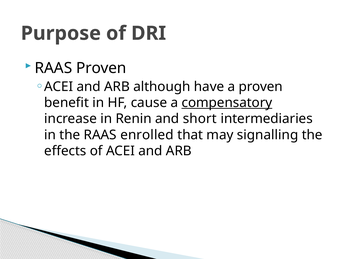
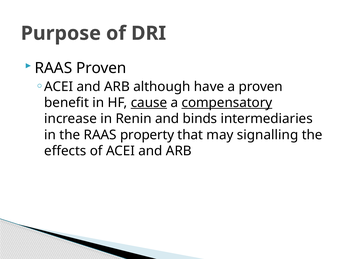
cause underline: none -> present
short: short -> binds
enrolled: enrolled -> property
